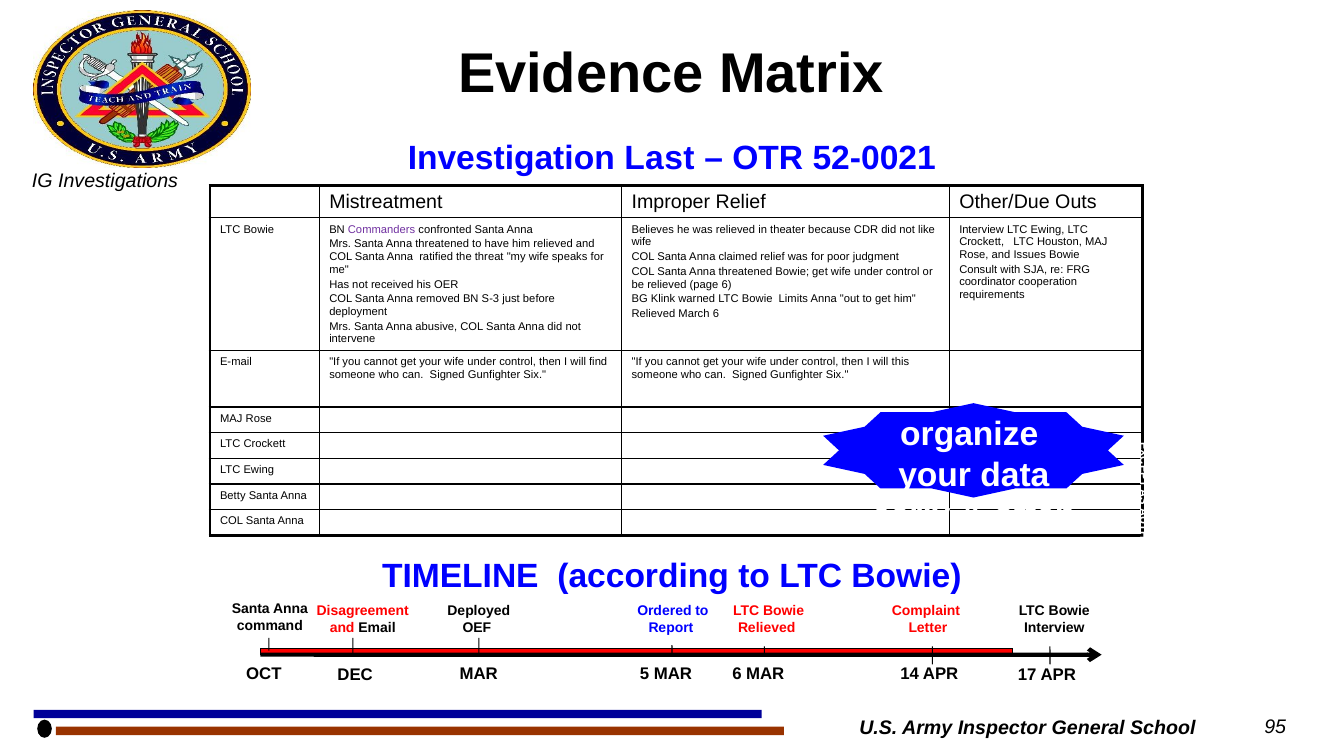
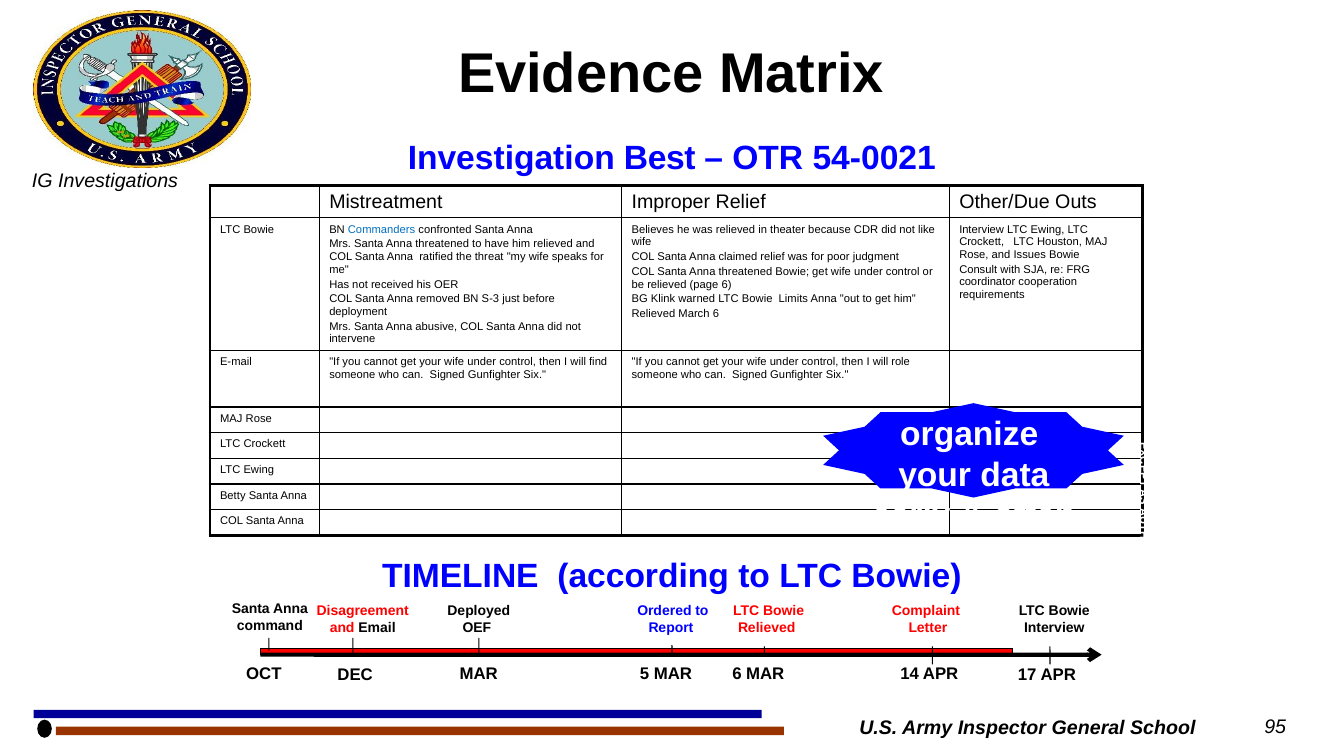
Last: Last -> Best
52-0021: 52-0021 -> 54-0021
Commanders colour: purple -> blue
this: this -> role
